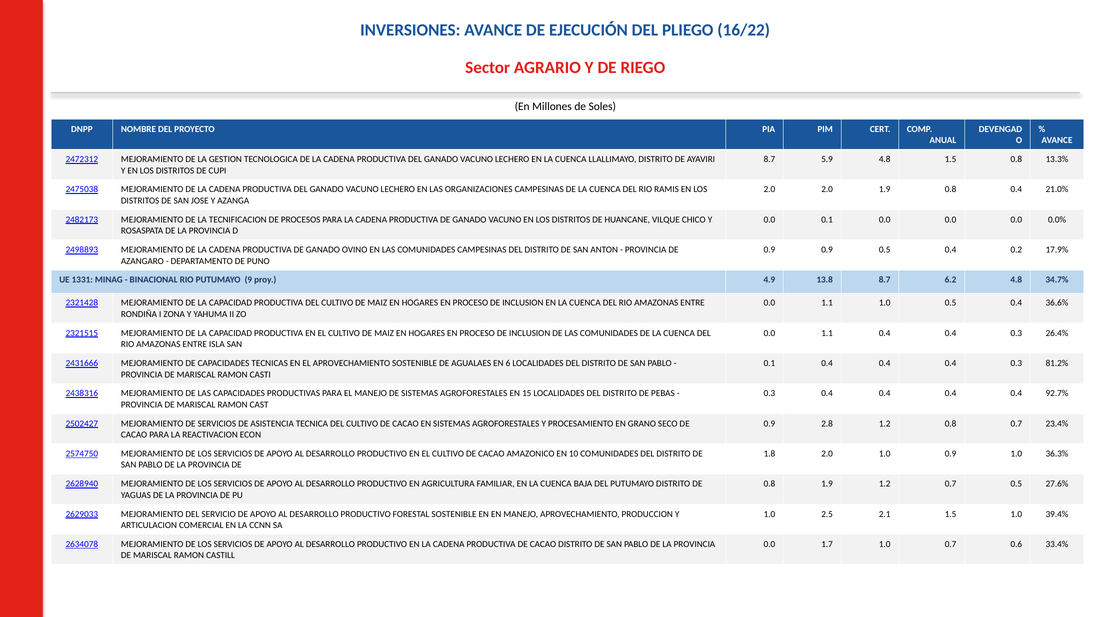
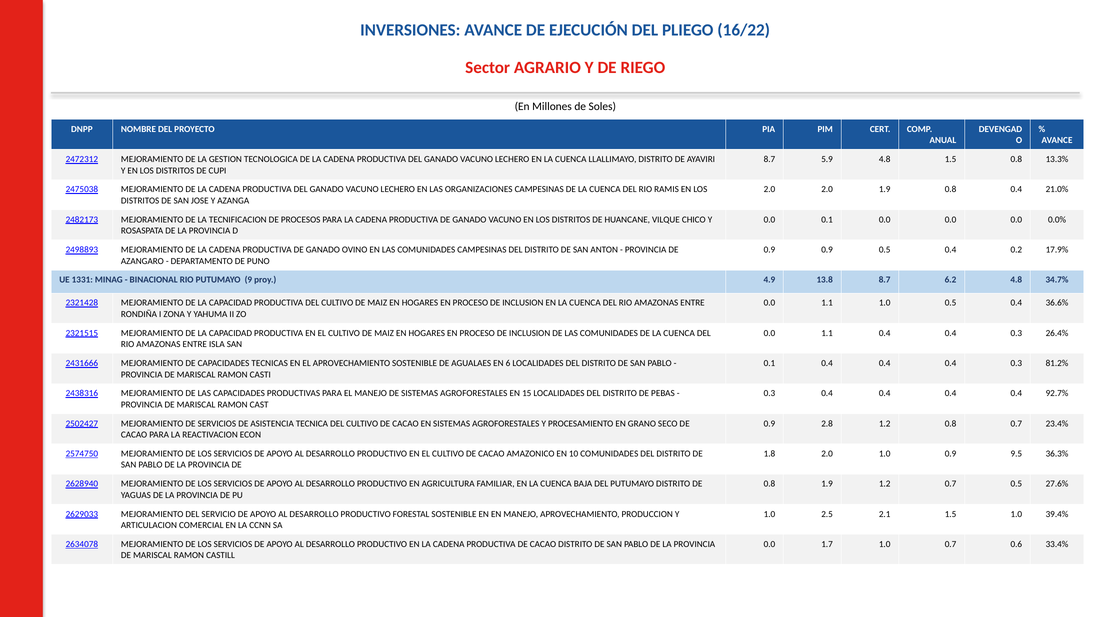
0.9 1.0: 1.0 -> 9.5
